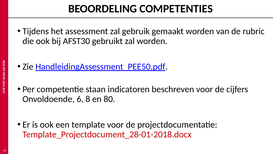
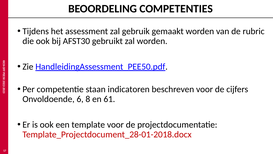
80: 80 -> 61
